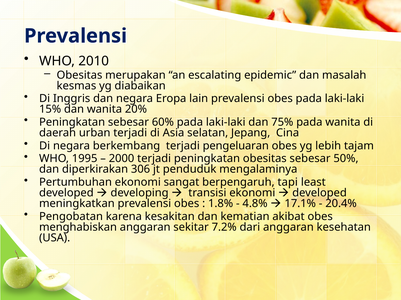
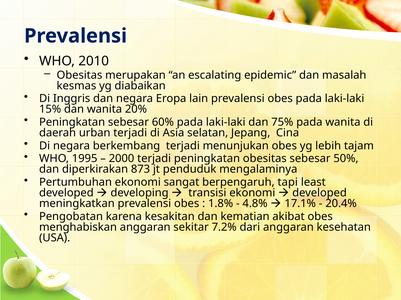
pengeluaran: pengeluaran -> menunjukan
306: 306 -> 873
